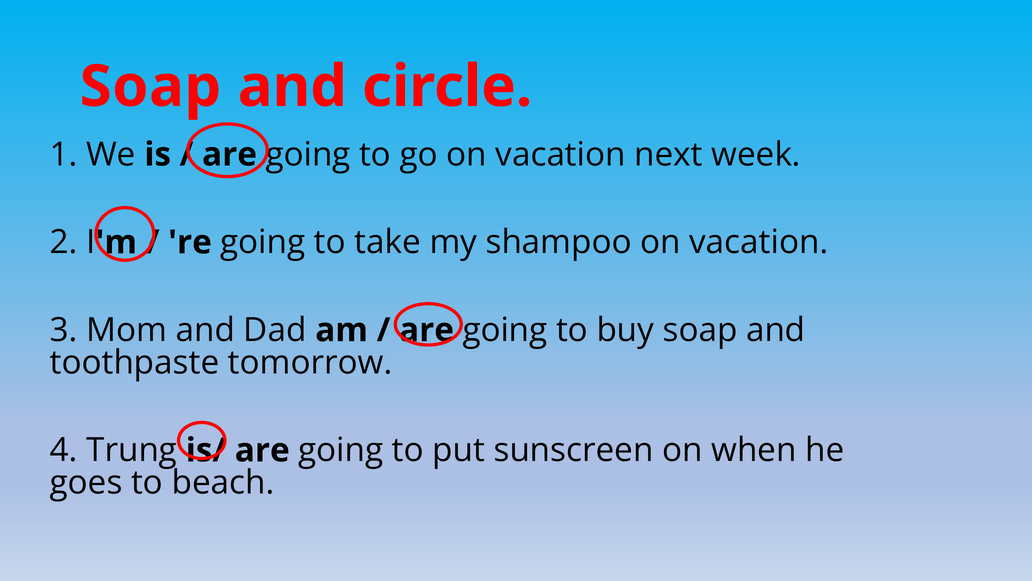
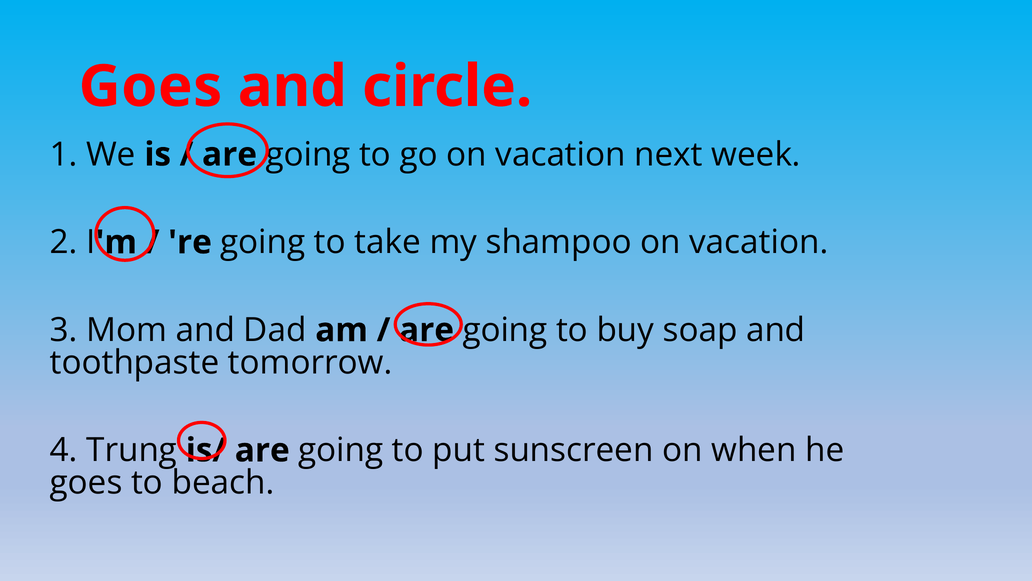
Soap at (150, 87): Soap -> Goes
